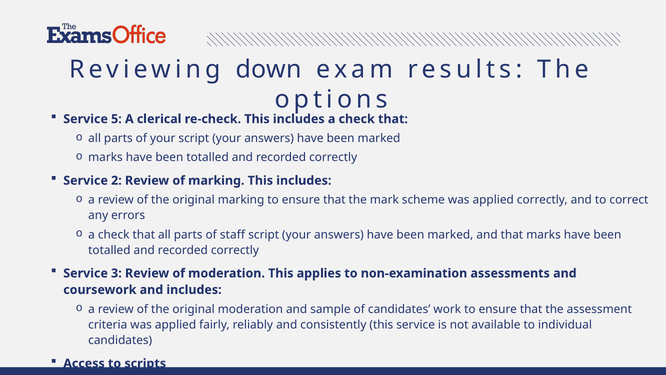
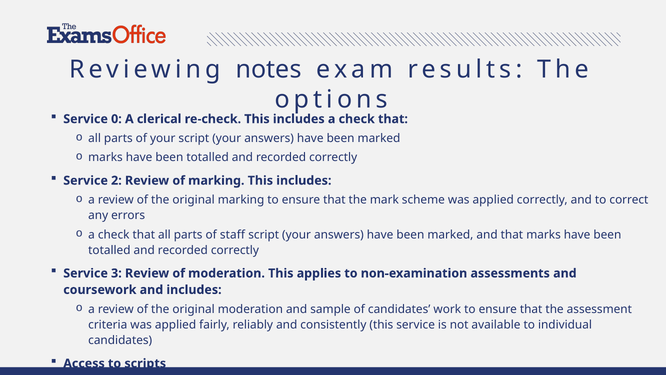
down: down -> notes
5: 5 -> 0
